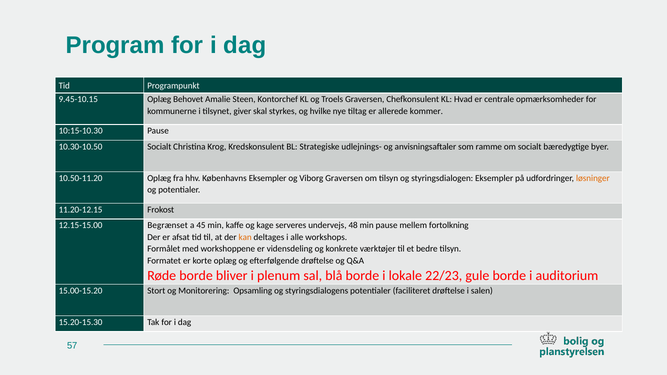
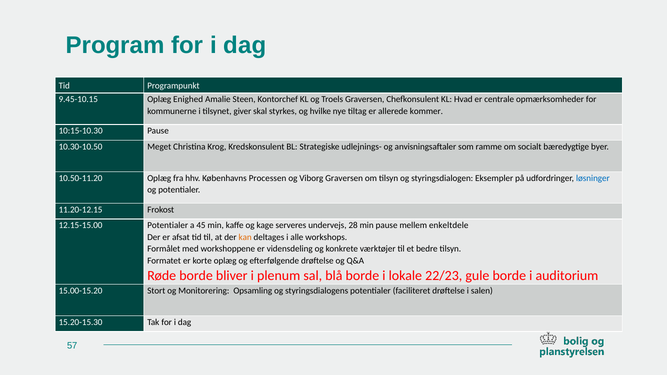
Behovet: Behovet -> Enighed
10.30-10.50 Socialt: Socialt -> Meget
Københavns Eksempler: Eksempler -> Processen
løsninger colour: orange -> blue
12.15-15.00 Begrænset: Begrænset -> Potentialer
48: 48 -> 28
fortolkning: fortolkning -> enkeltdele
